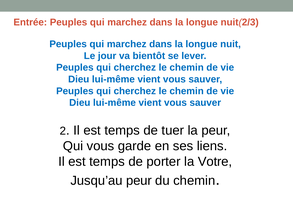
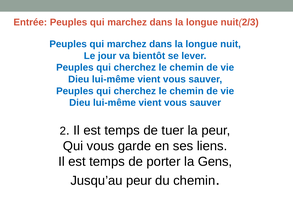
Votre: Votre -> Gens
